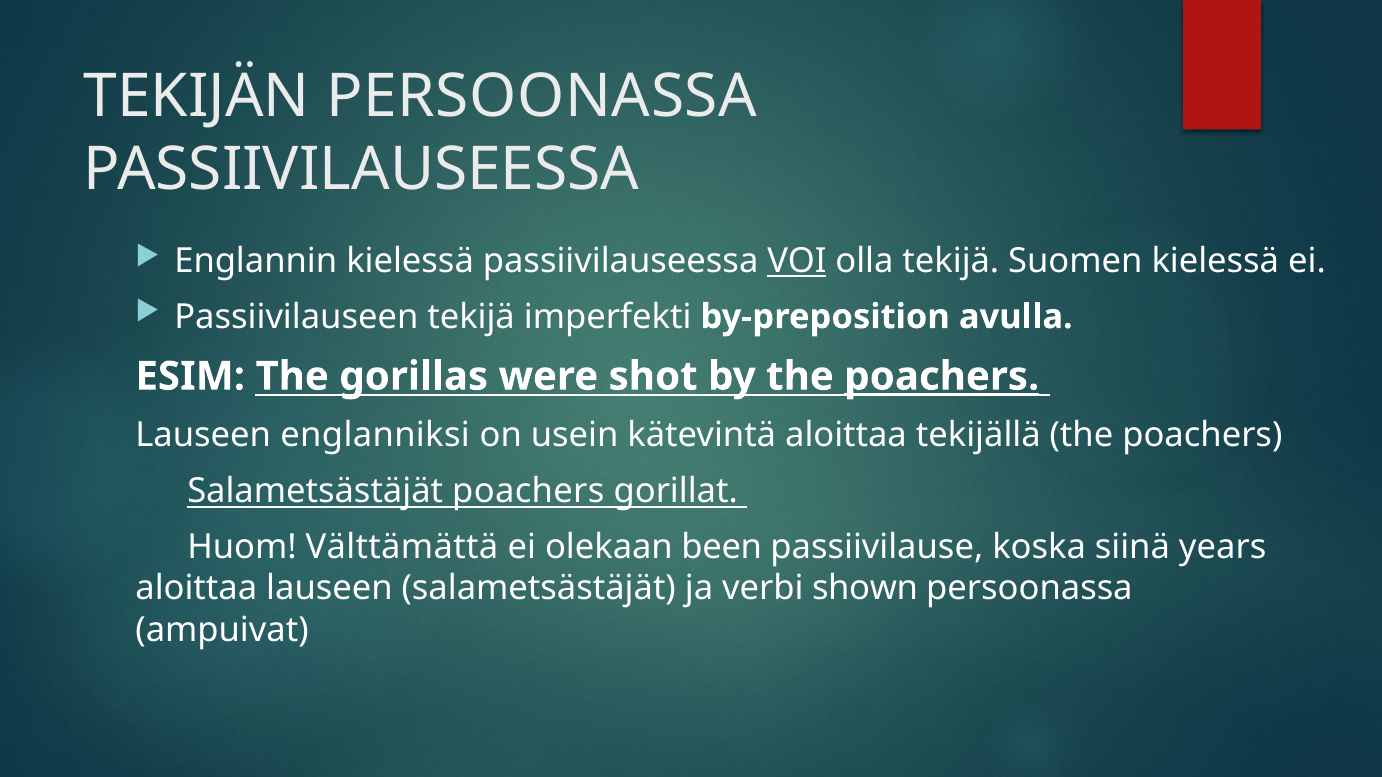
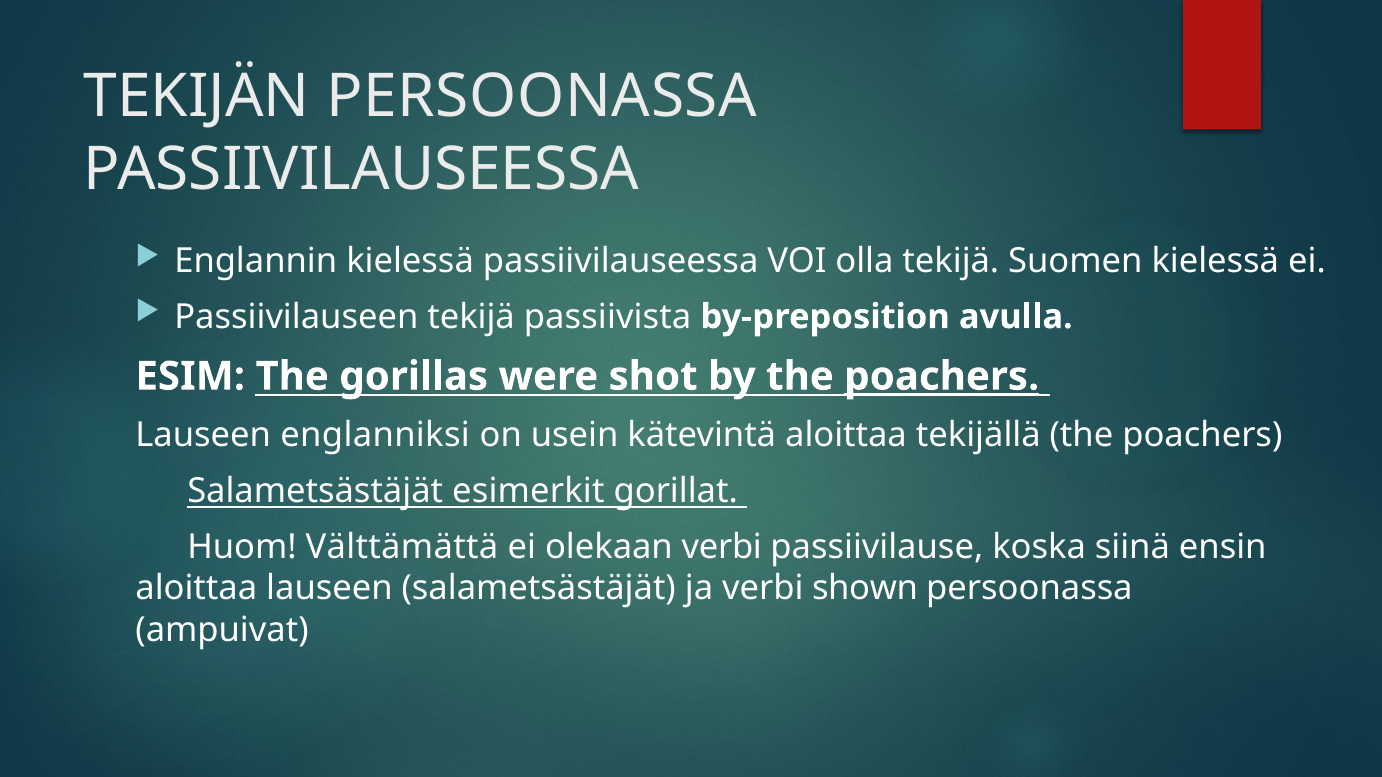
VOI underline: present -> none
imperfekti: imperfekti -> passiivista
Salametsästäjät poachers: poachers -> esimerkit
olekaan been: been -> verbi
years: years -> ensin
